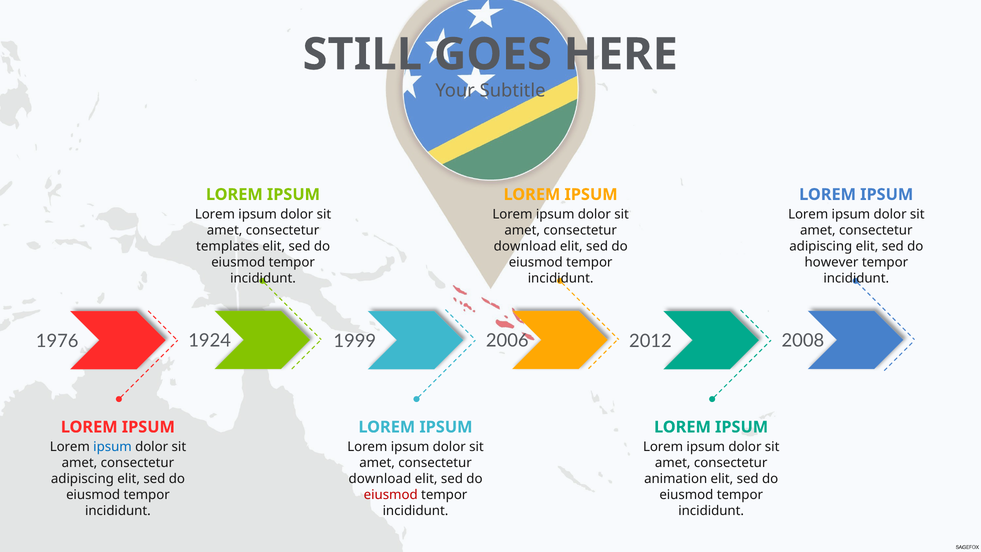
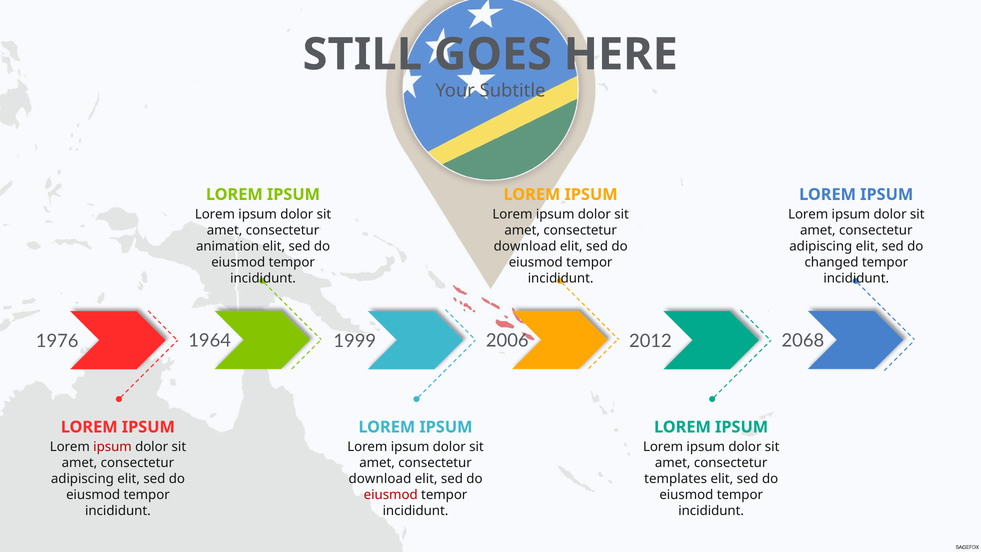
templates: templates -> animation
however: however -> changed
1924: 1924 -> 1964
2008: 2008 -> 2068
ipsum at (112, 447) colour: blue -> red
animation: animation -> templates
